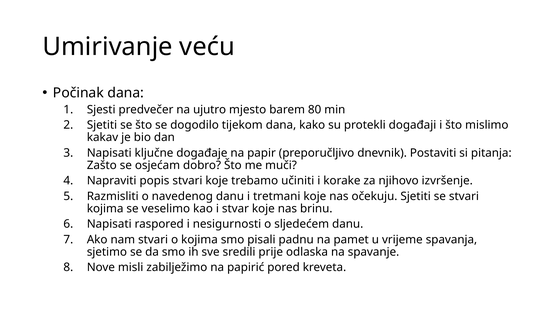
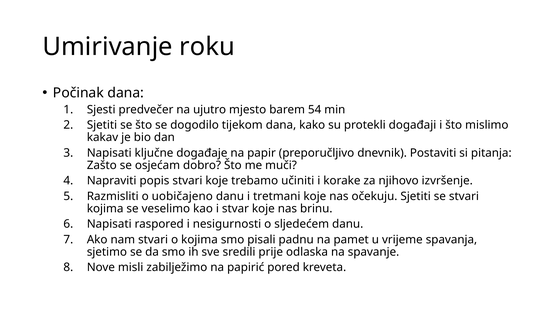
veću: veću -> roku
80: 80 -> 54
navedenog: navedenog -> uobičajeno
